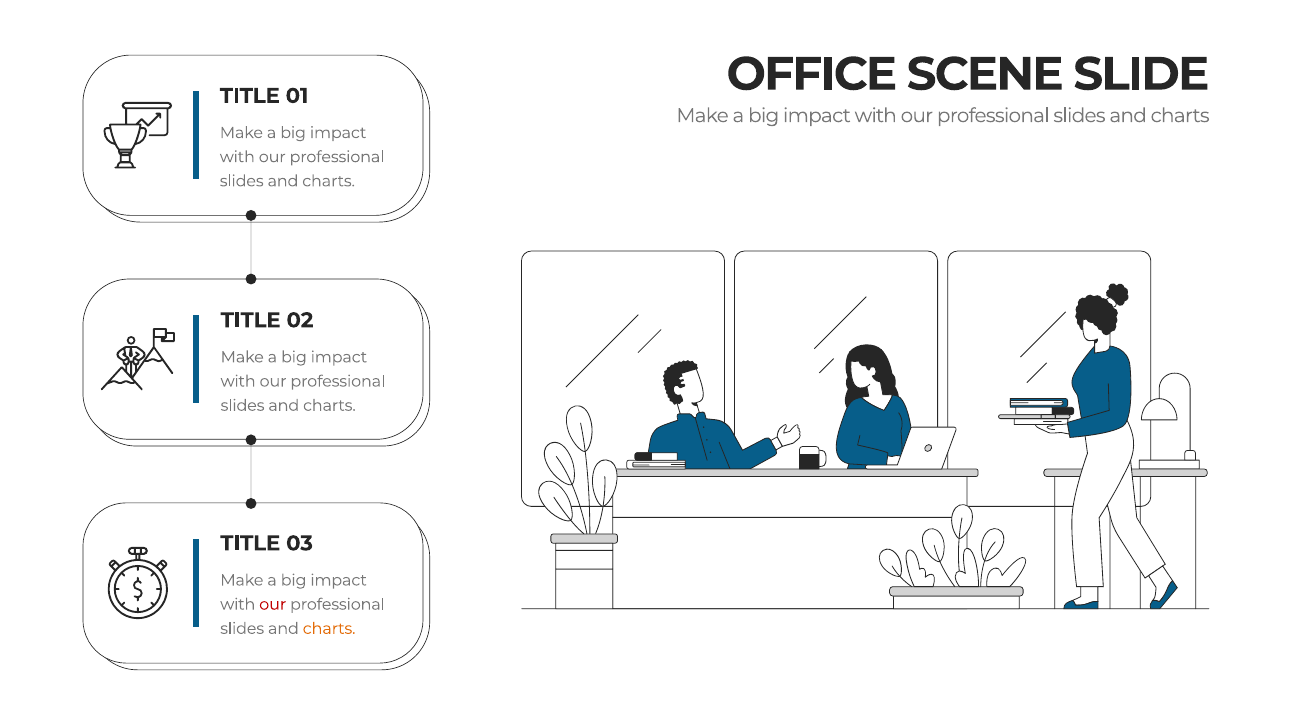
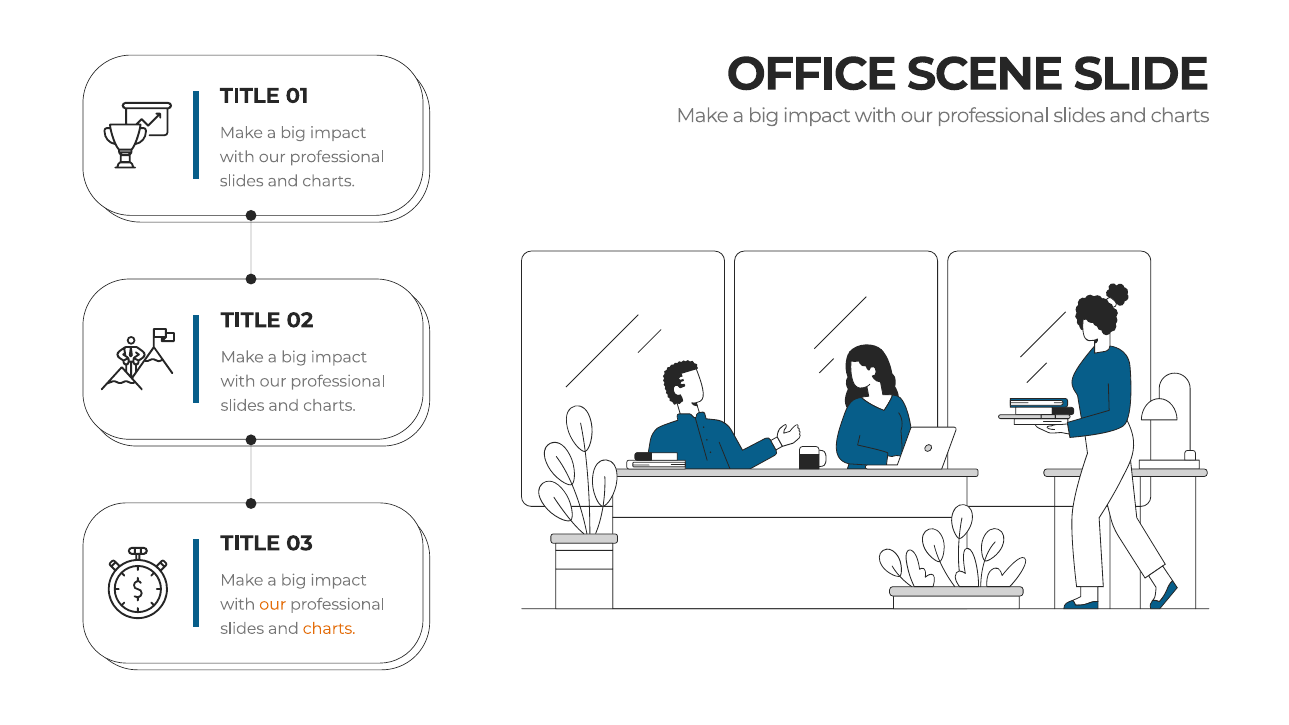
our at (273, 605) colour: red -> orange
